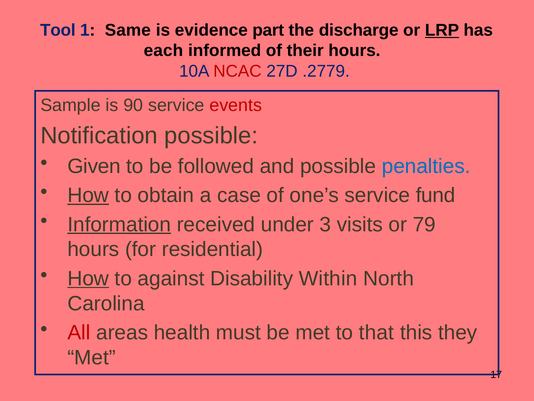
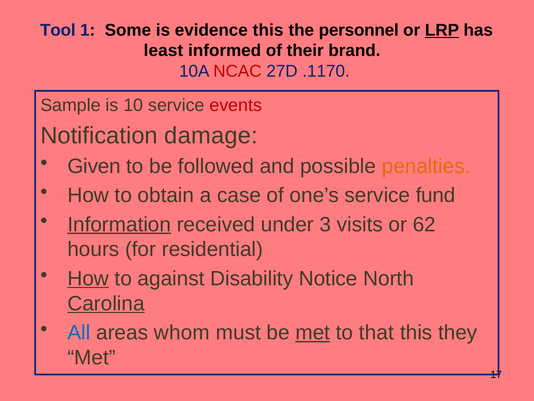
Same: Same -> Some
evidence part: part -> this
discharge: discharge -> personnel
each: each -> least
their hours: hours -> brand
.2779: .2779 -> .1170
90: 90 -> 10
Notification possible: possible -> damage
penalties colour: blue -> orange
How at (88, 195) underline: present -> none
79: 79 -> 62
Within: Within -> Notice
Carolina underline: none -> present
All colour: red -> blue
health: health -> whom
met at (313, 332) underline: none -> present
